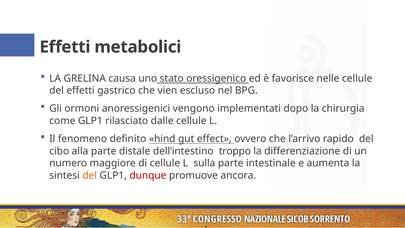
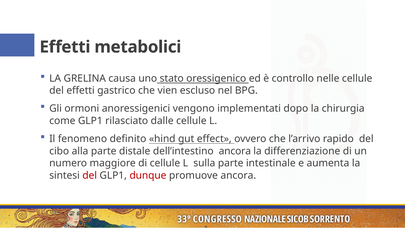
favorisce: favorisce -> controllo
dell’intestino troppo: troppo -> ancora
del at (90, 175) colour: orange -> red
